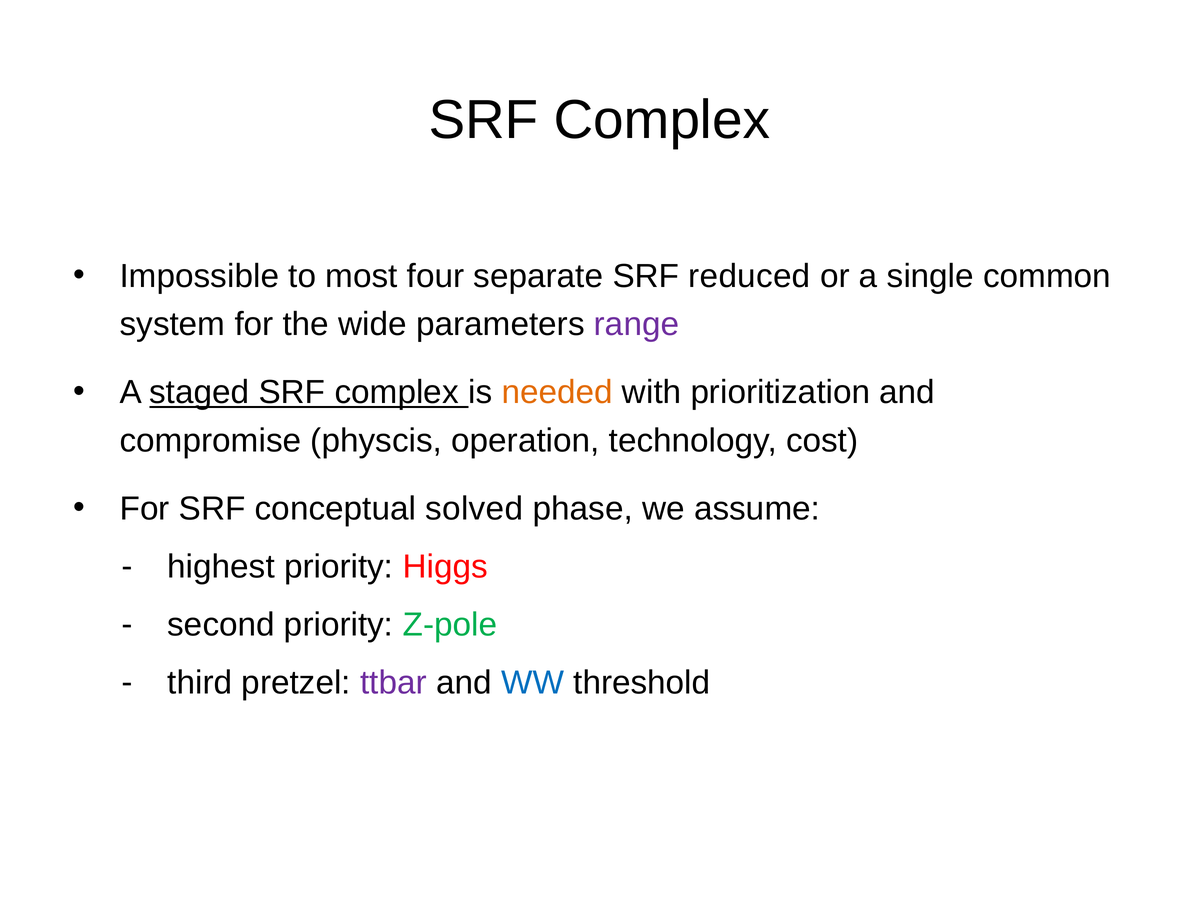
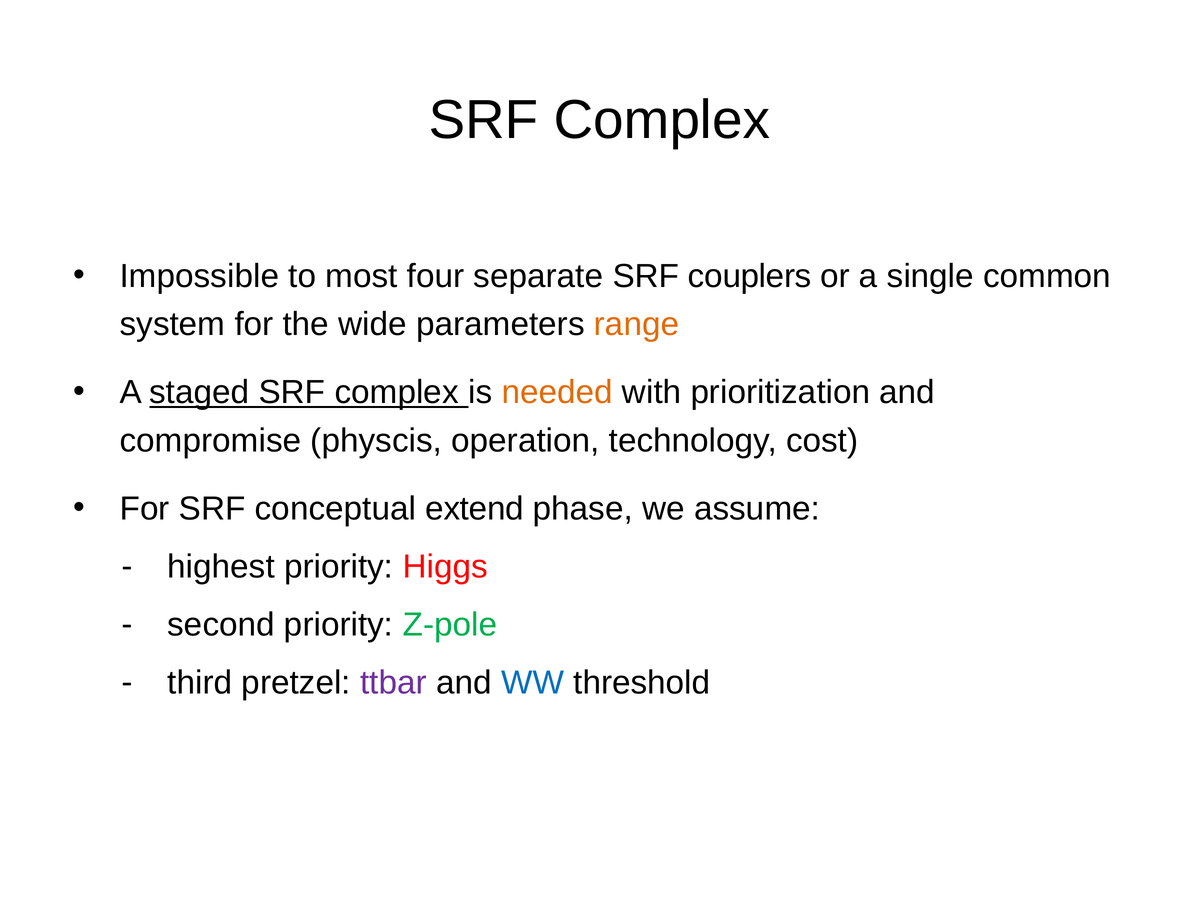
reduced: reduced -> couplers
range colour: purple -> orange
solved: solved -> extend
